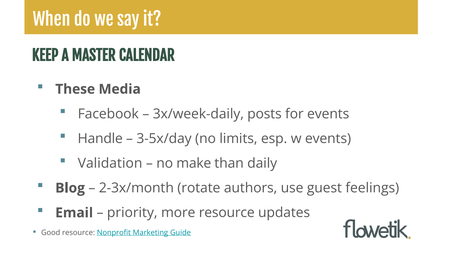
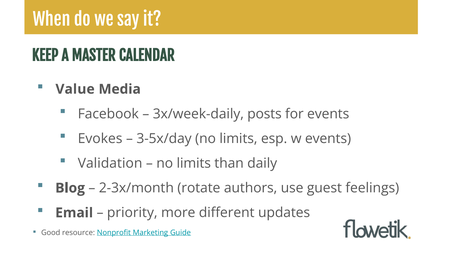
These: These -> Value
Handle: Handle -> Evokes
make at (194, 163): make -> limits
more resource: resource -> different
